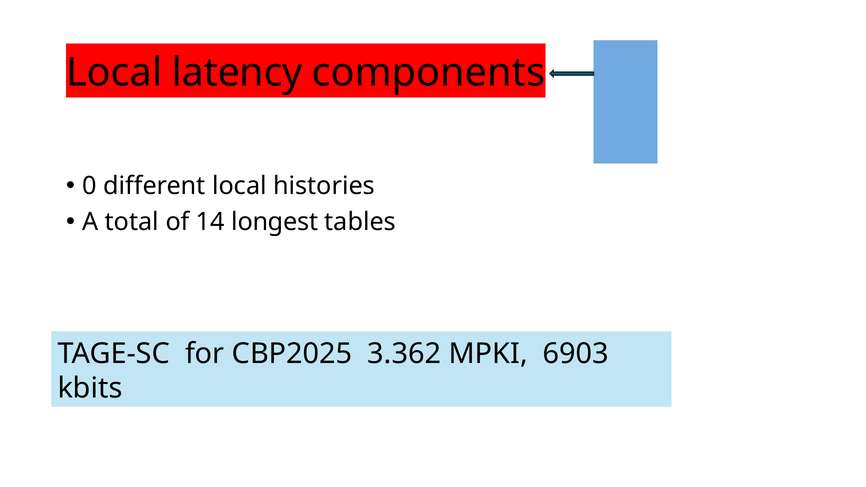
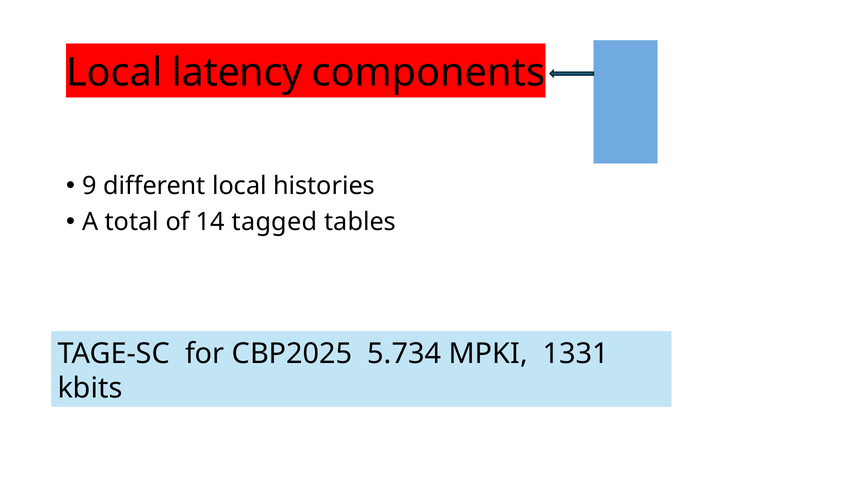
0: 0 -> 9
longest: longest -> tagged
3.362: 3.362 -> 5.734
6903: 6903 -> 1331
